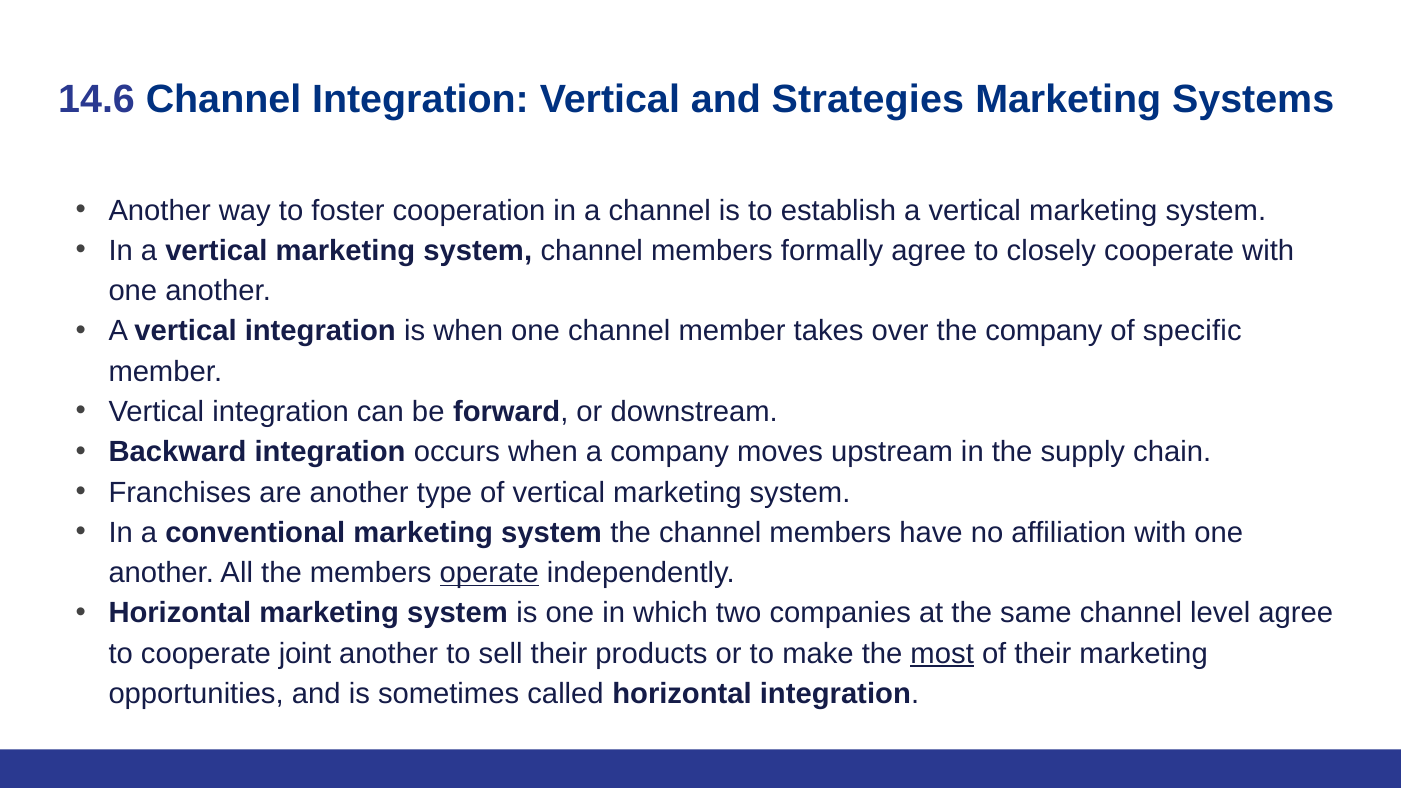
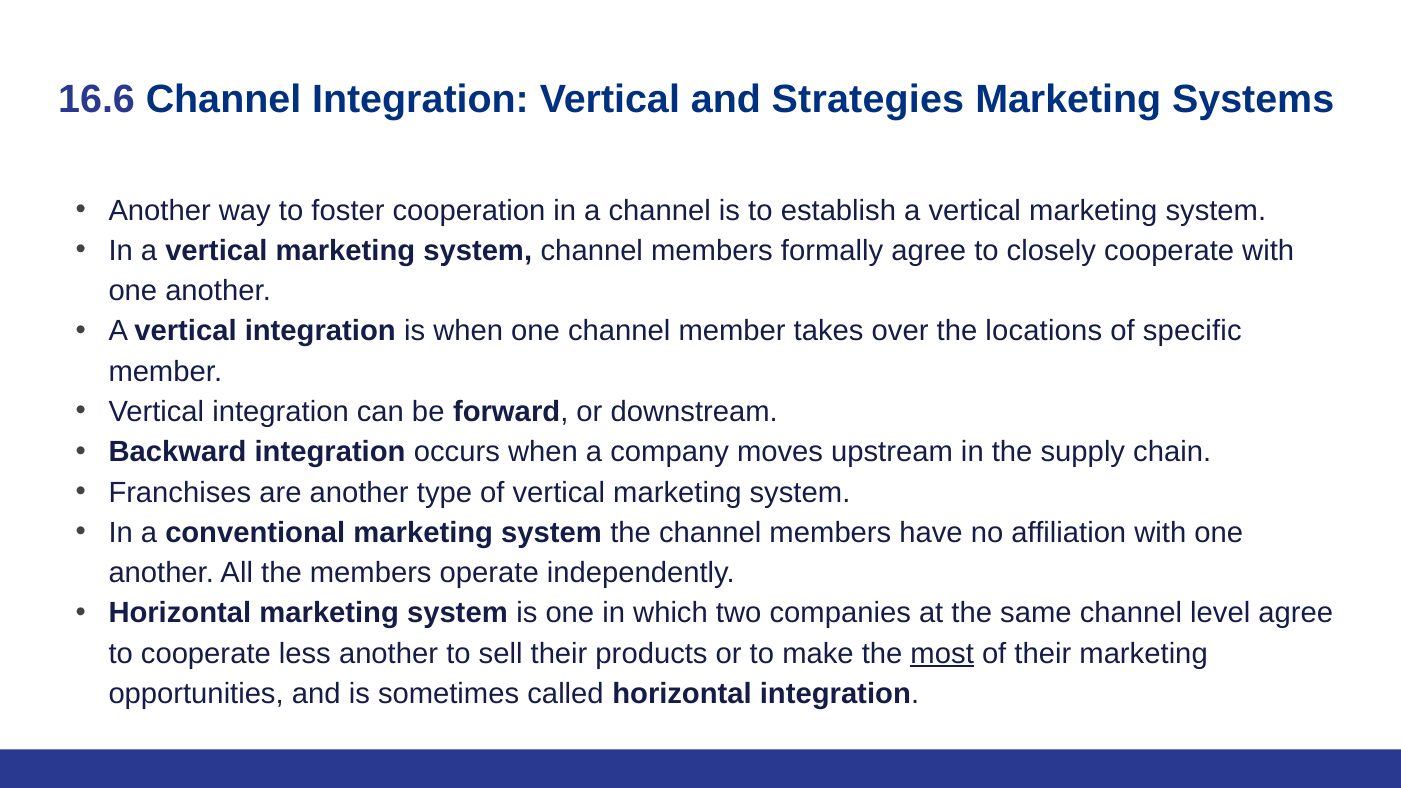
14.6: 14.6 -> 16.6
the company: company -> locations
operate underline: present -> none
joint: joint -> less
